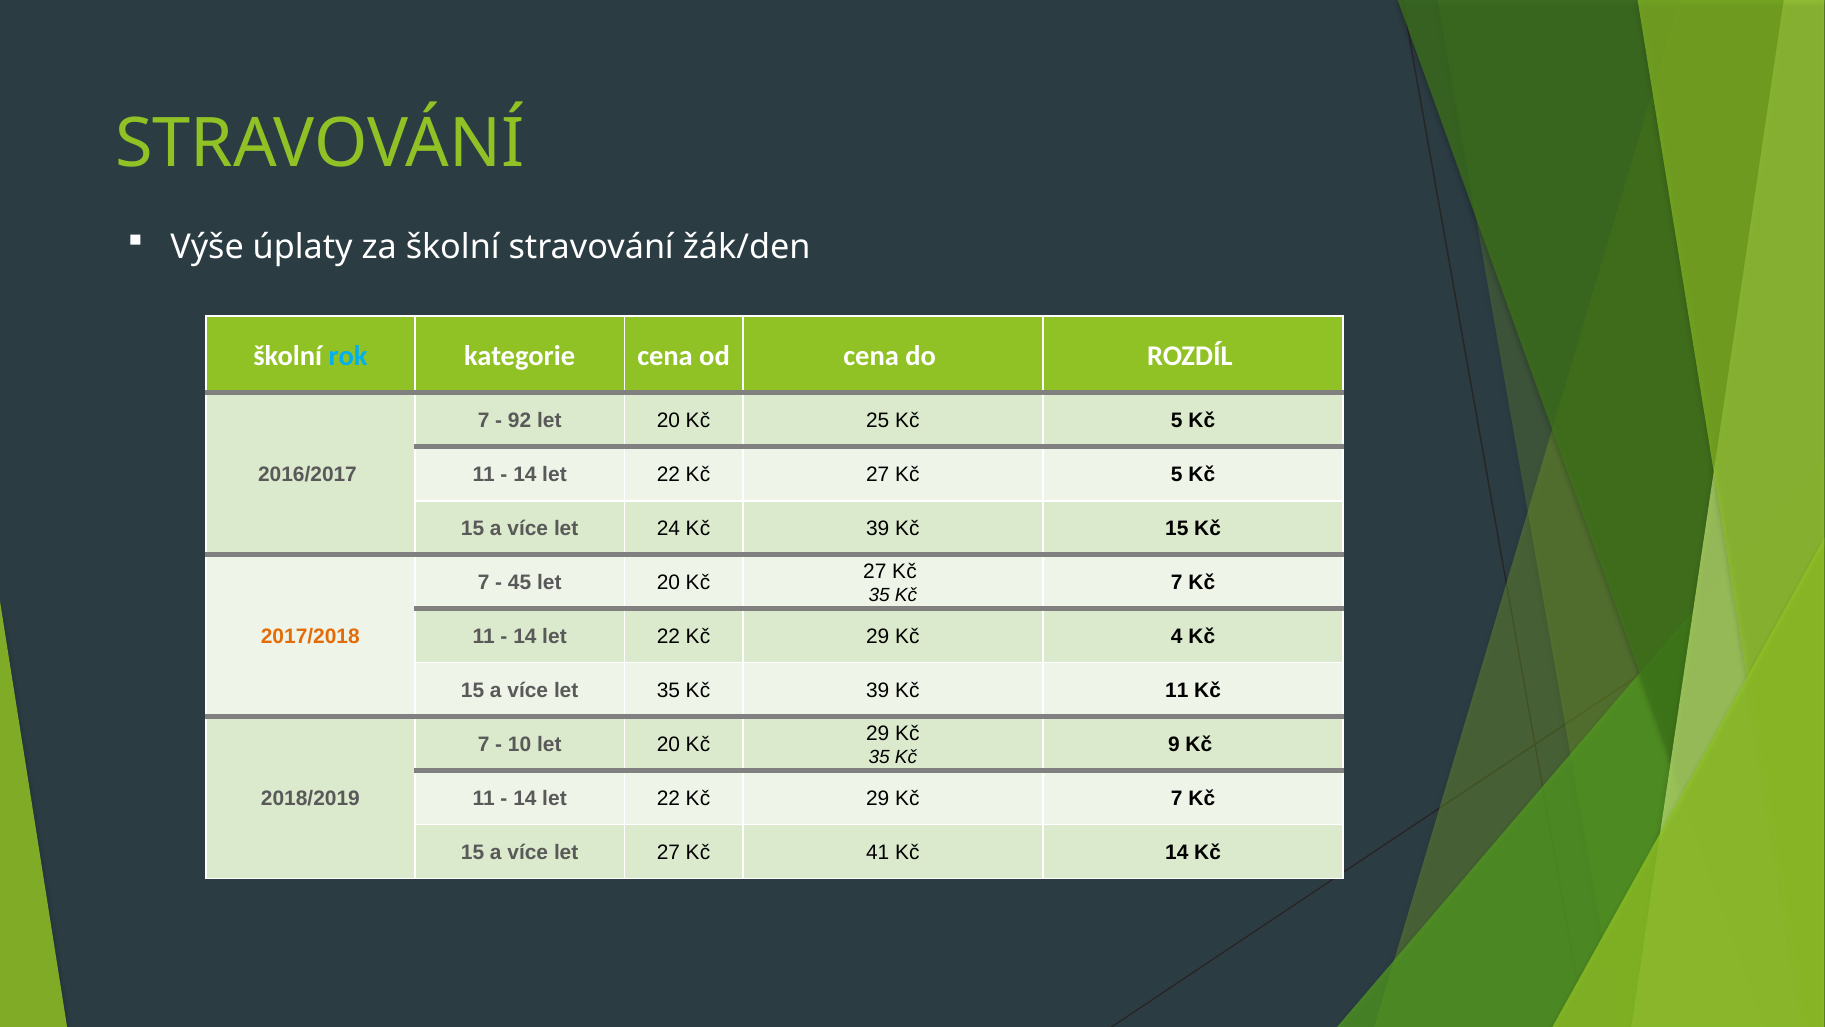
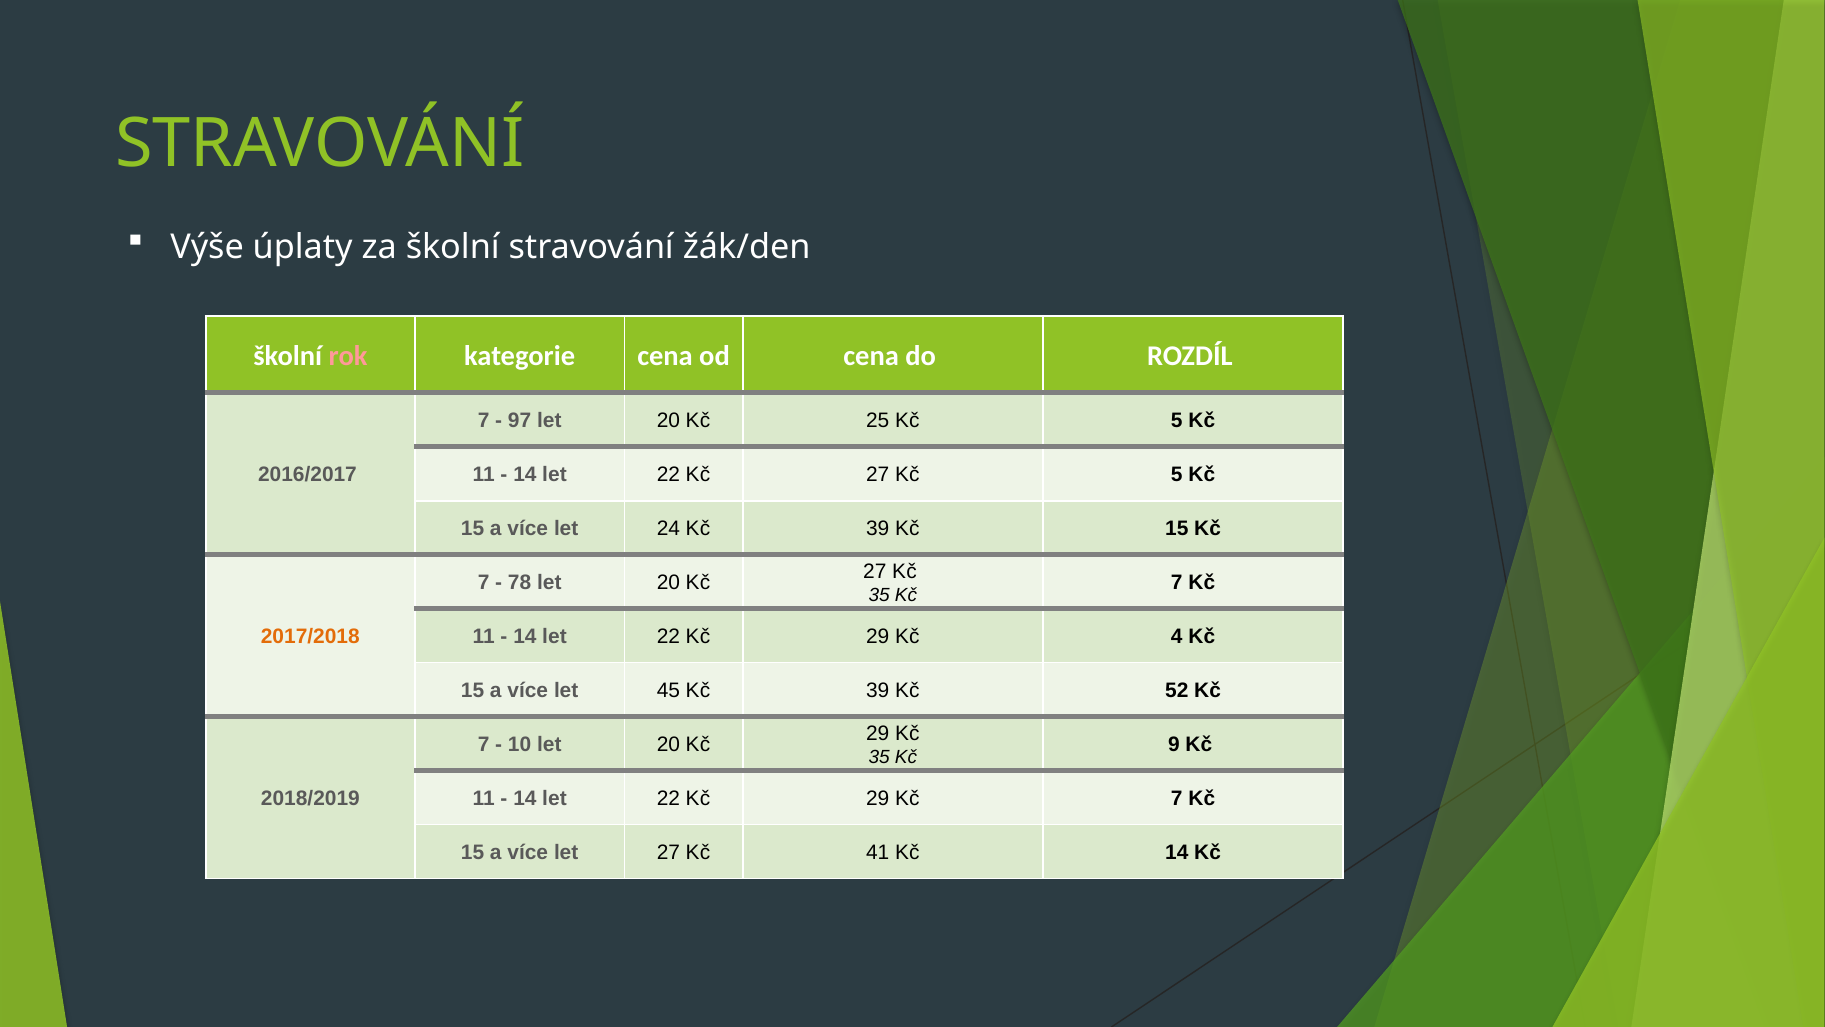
rok colour: light blue -> pink
92: 92 -> 97
45: 45 -> 78
let 35: 35 -> 45
39 Kč 11: 11 -> 52
